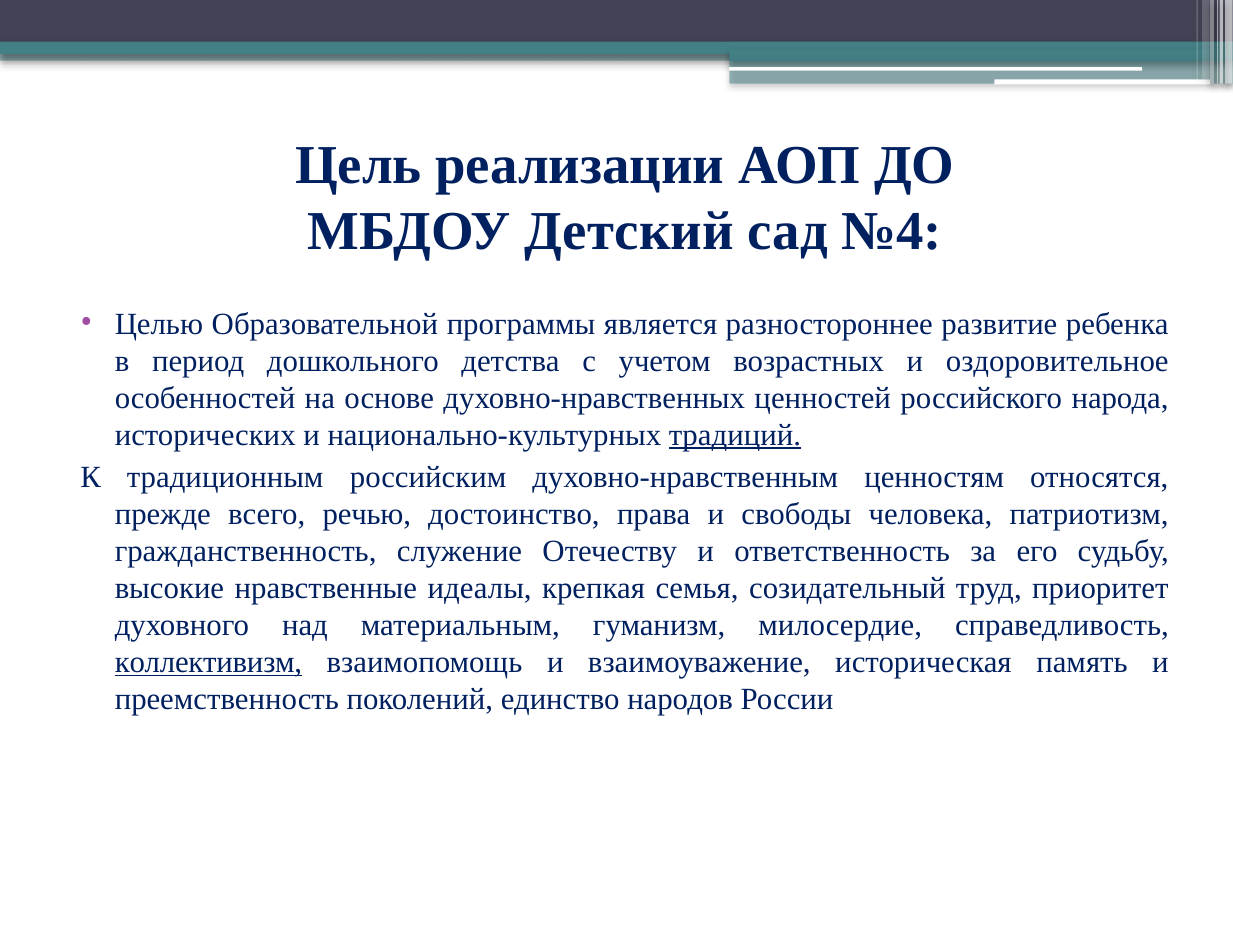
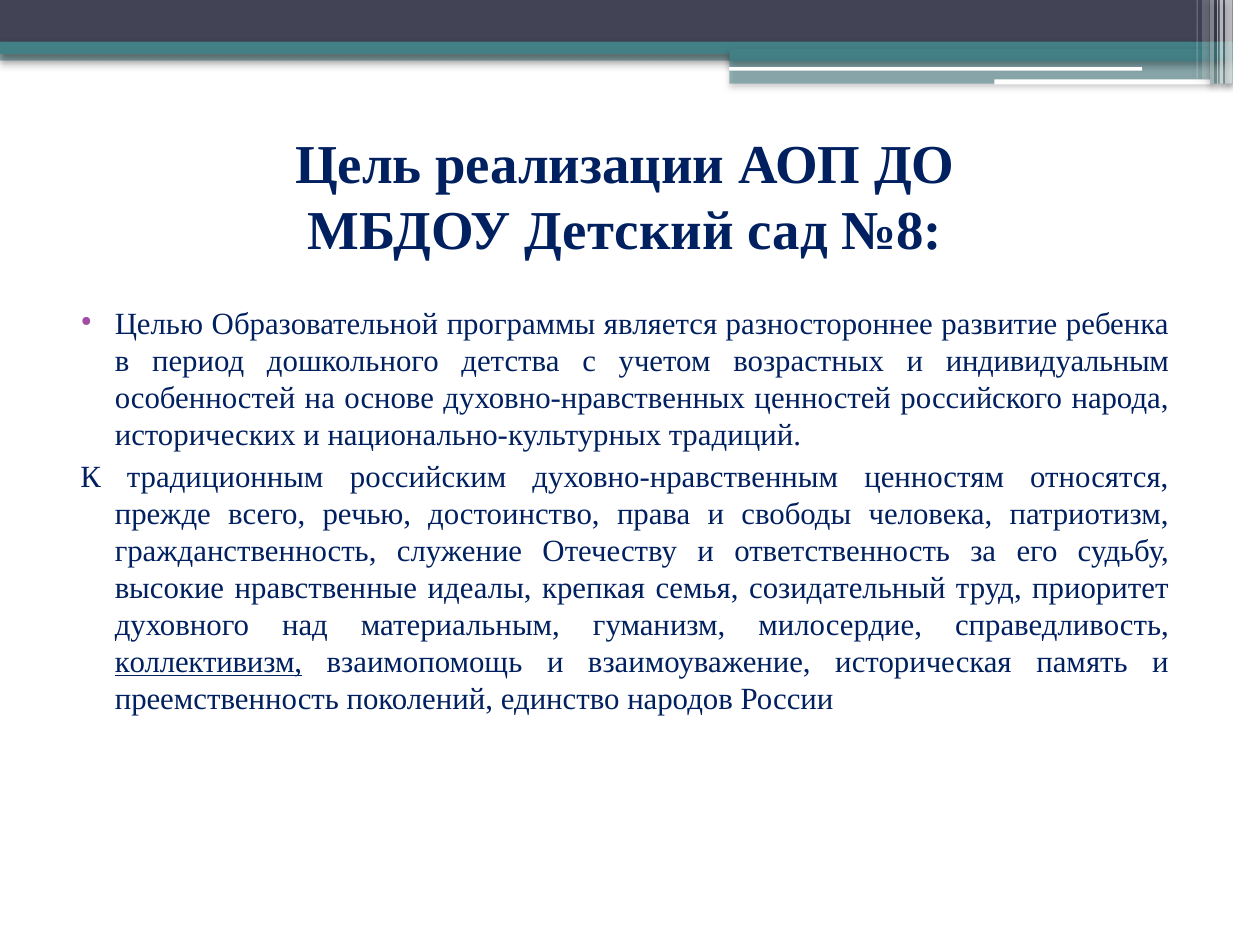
№4: №4 -> №8
оздоровительное: оздоровительное -> индивидуальным
традиций underline: present -> none
